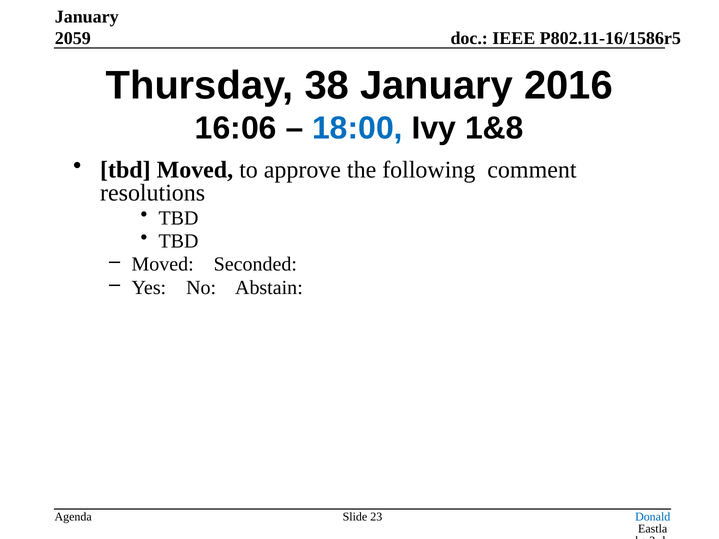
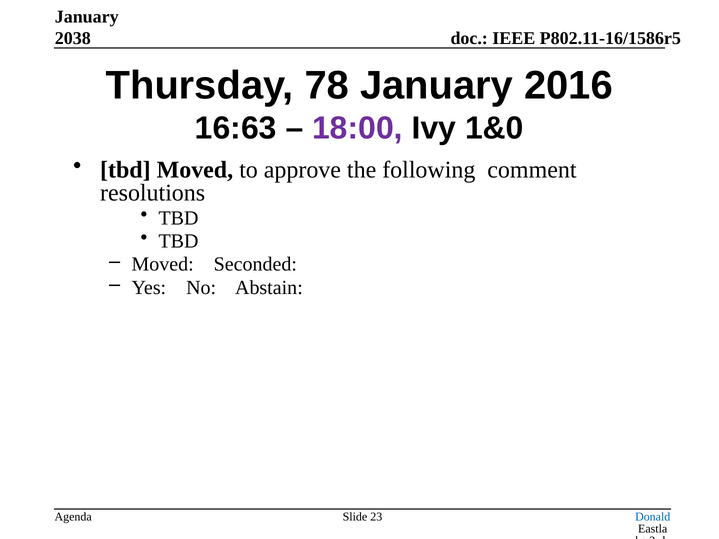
2059: 2059 -> 2038
38: 38 -> 78
16:06: 16:06 -> 16:63
18:00 colour: blue -> purple
1&8: 1&8 -> 1&0
